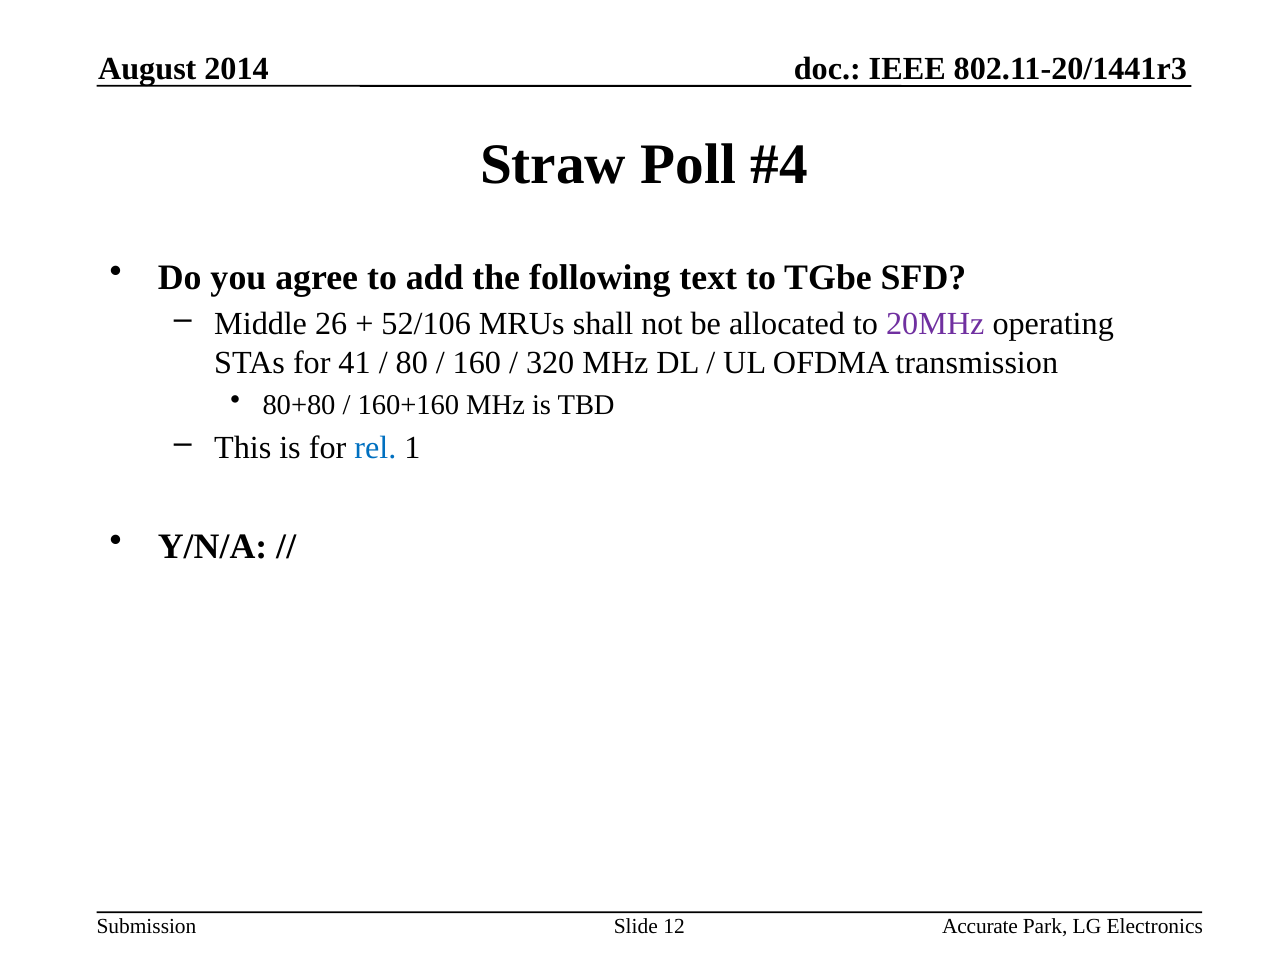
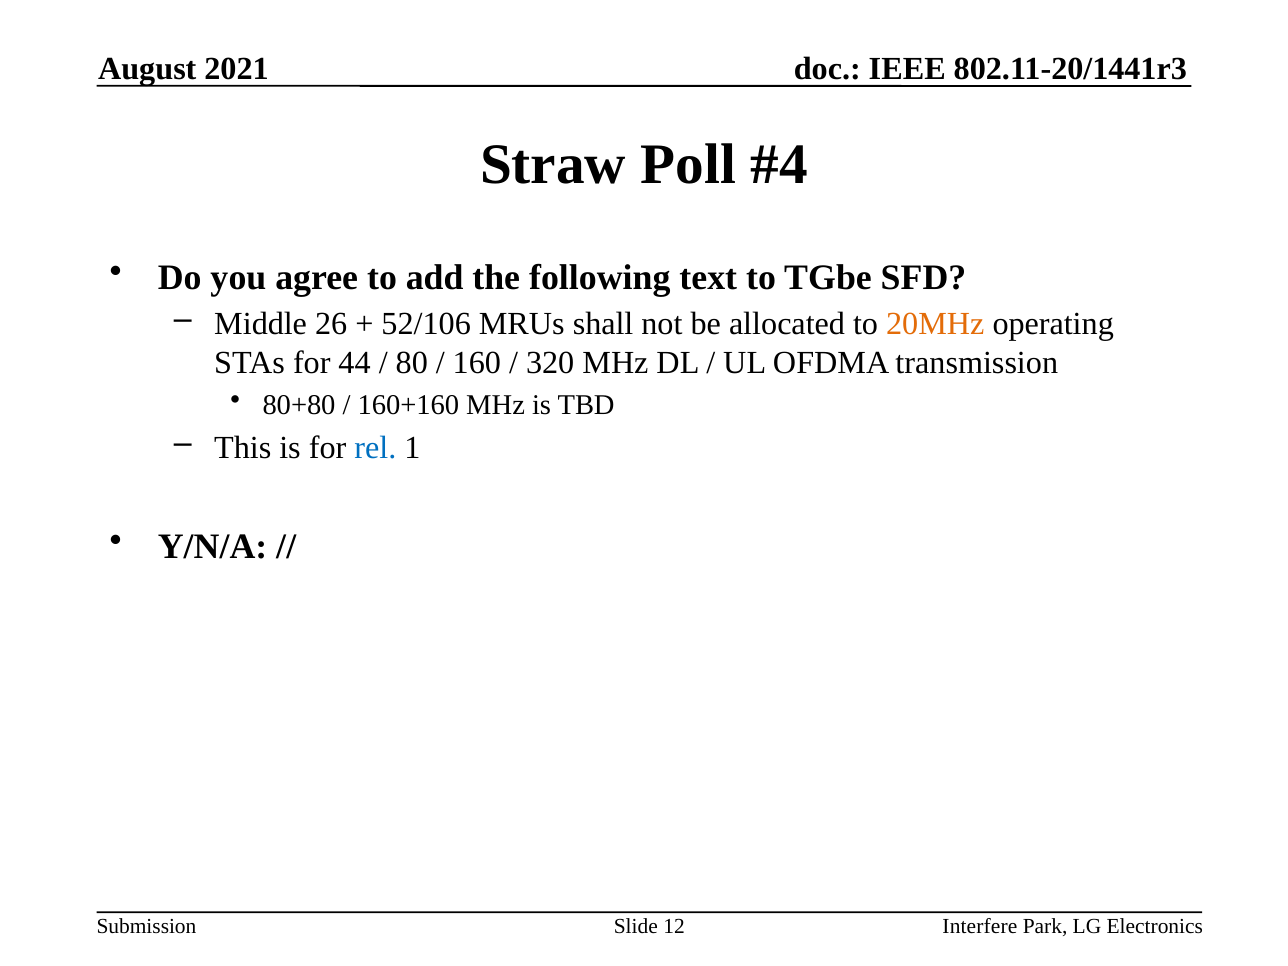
2014: 2014 -> 2021
20MHz colour: purple -> orange
41: 41 -> 44
Accurate: Accurate -> Interfere
